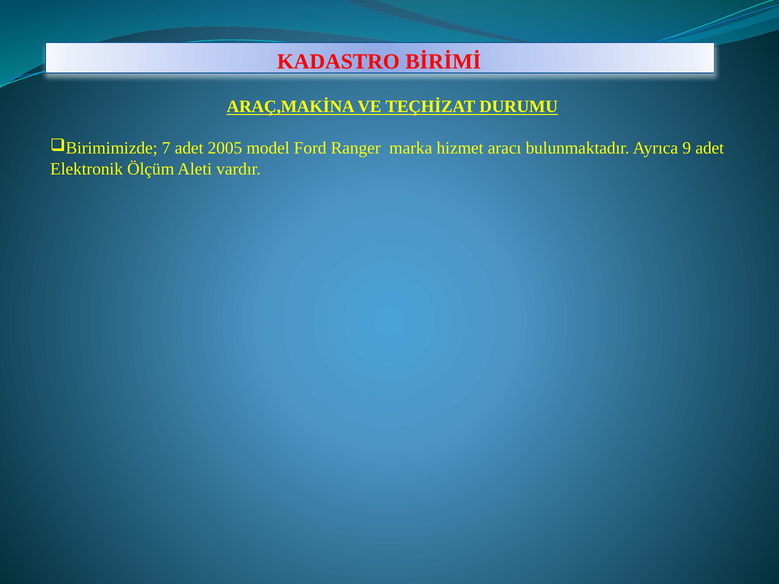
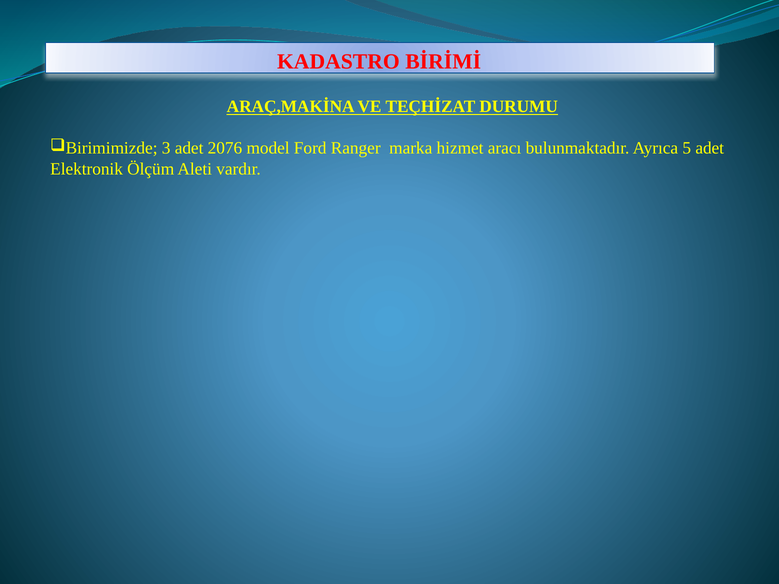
7: 7 -> 3
2005: 2005 -> 2076
9: 9 -> 5
